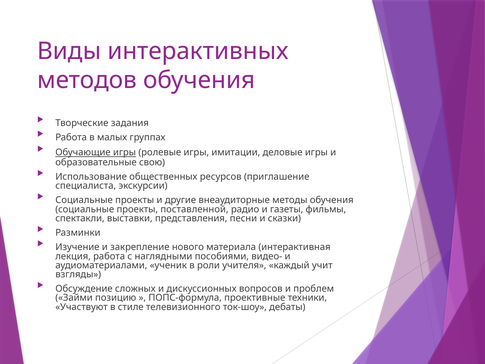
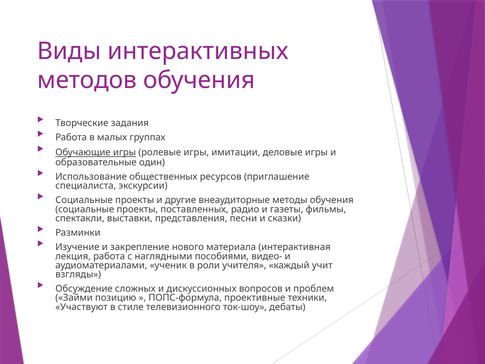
свою: свою -> один
поставленной: поставленной -> поставленных
